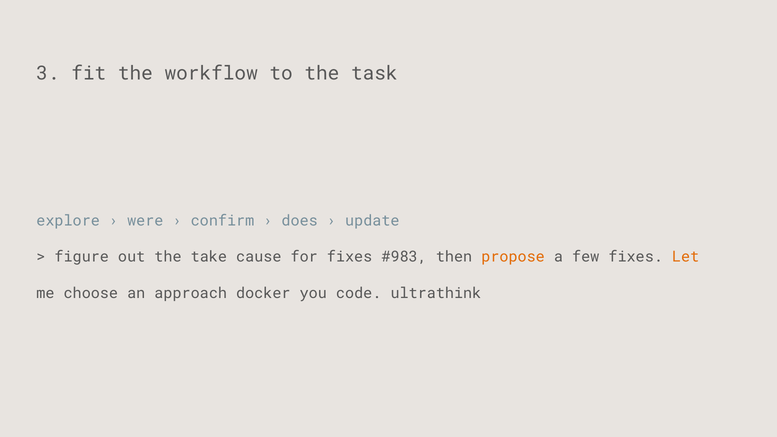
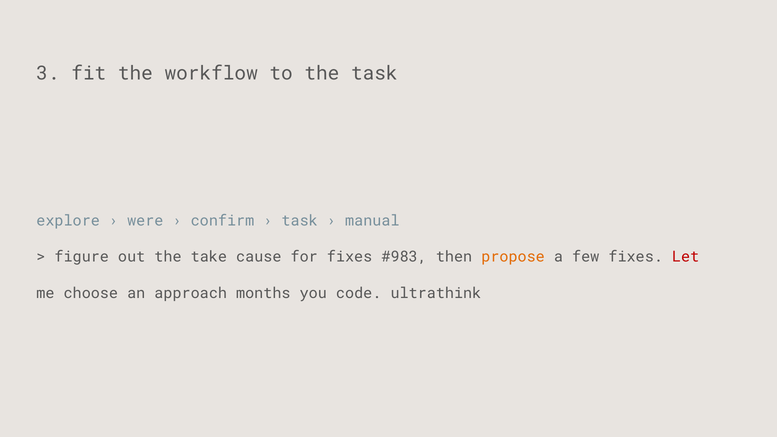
does at (300, 221): does -> task
update: update -> manual
Let colour: orange -> red
docker: docker -> months
